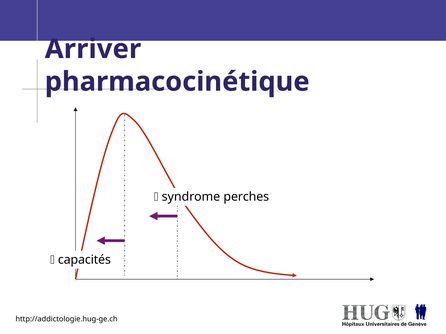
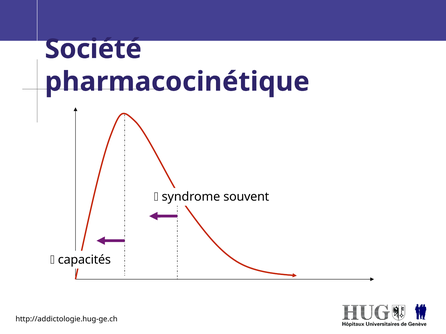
Arriver: Arriver -> Société
perches: perches -> souvent
